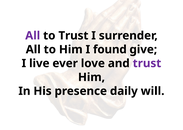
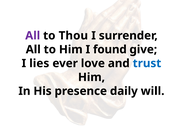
to Trust: Trust -> Thou
live: live -> lies
trust at (147, 64) colour: purple -> blue
